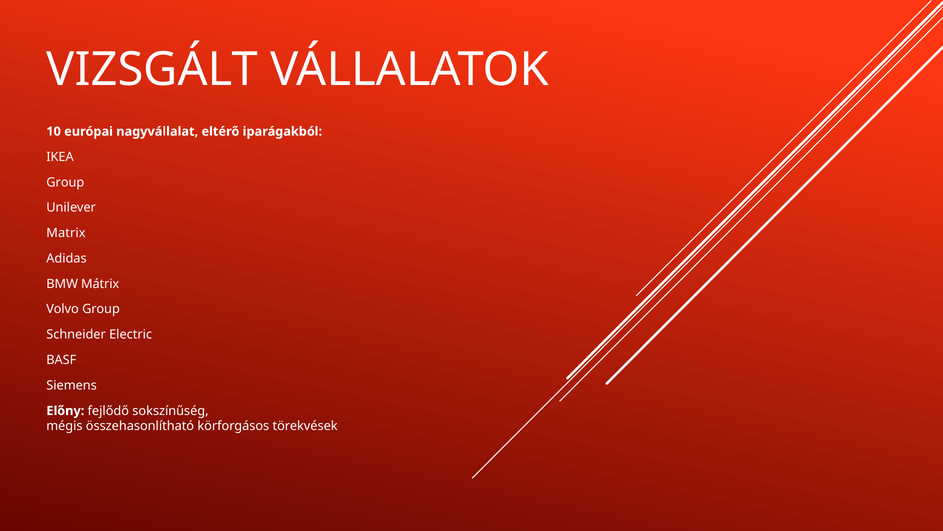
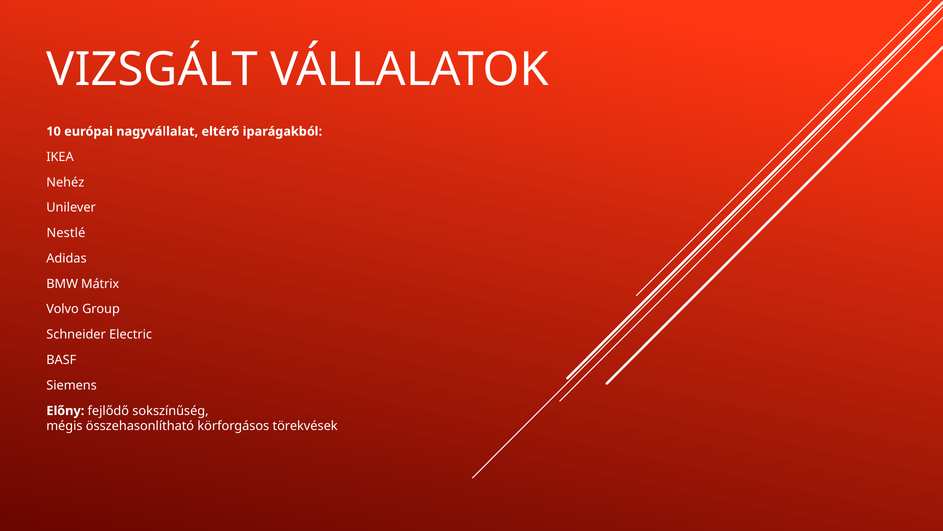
Group at (65, 182): Group -> Nehéz
Matrix: Matrix -> Nestlé
